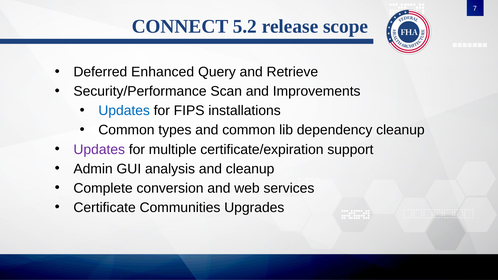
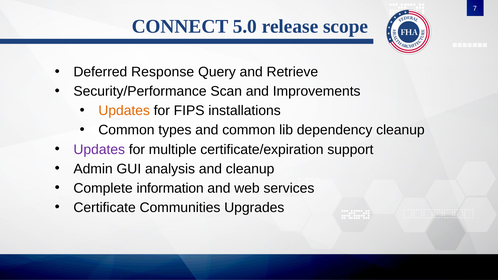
5.2: 5.2 -> 5.0
Enhanced: Enhanced -> Response
Updates at (124, 111) colour: blue -> orange
conversion: conversion -> information
